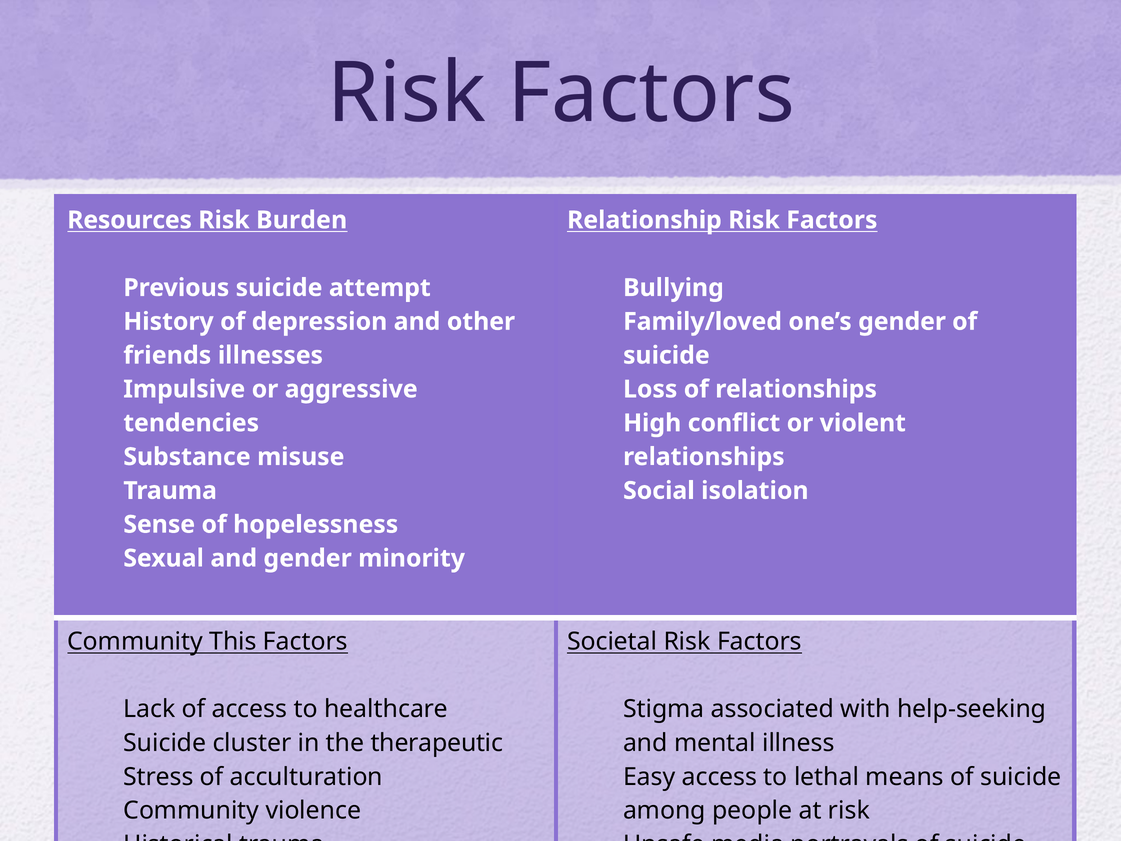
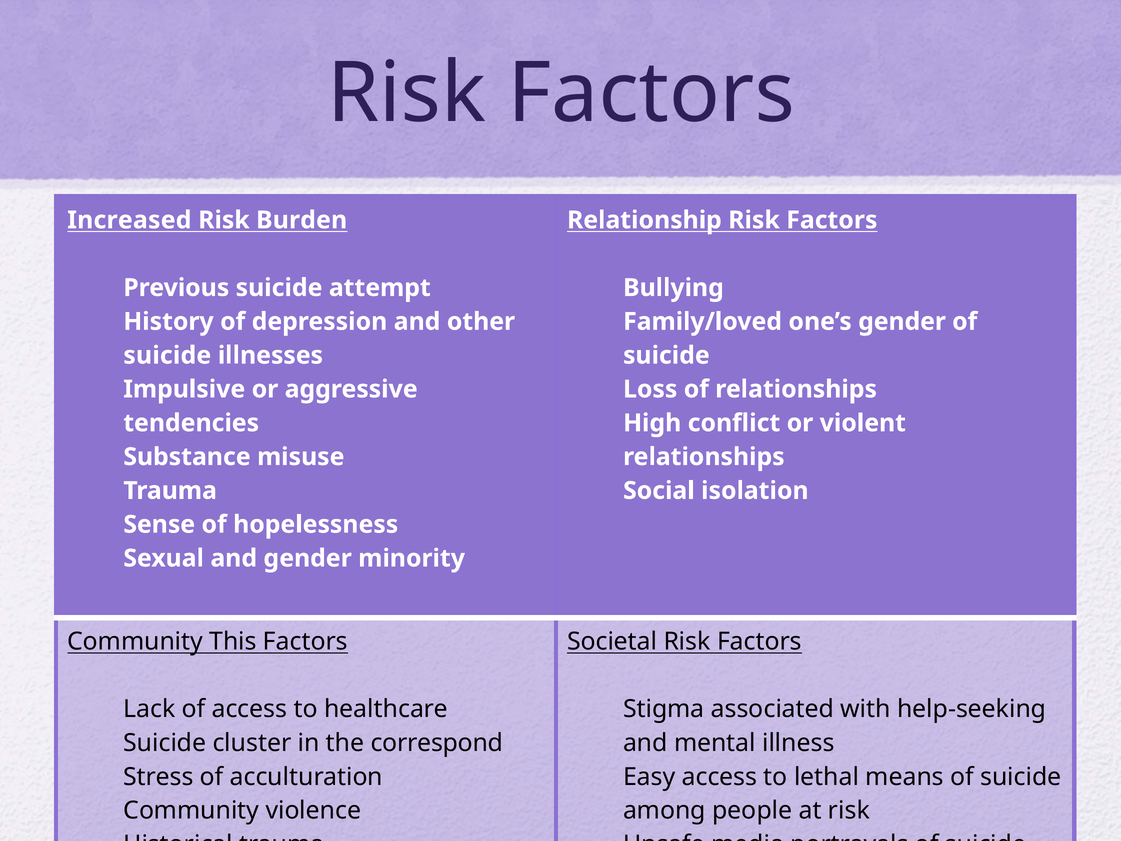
Resources: Resources -> Increased
friends at (167, 355): friends -> suicide
therapeutic: therapeutic -> correspond
